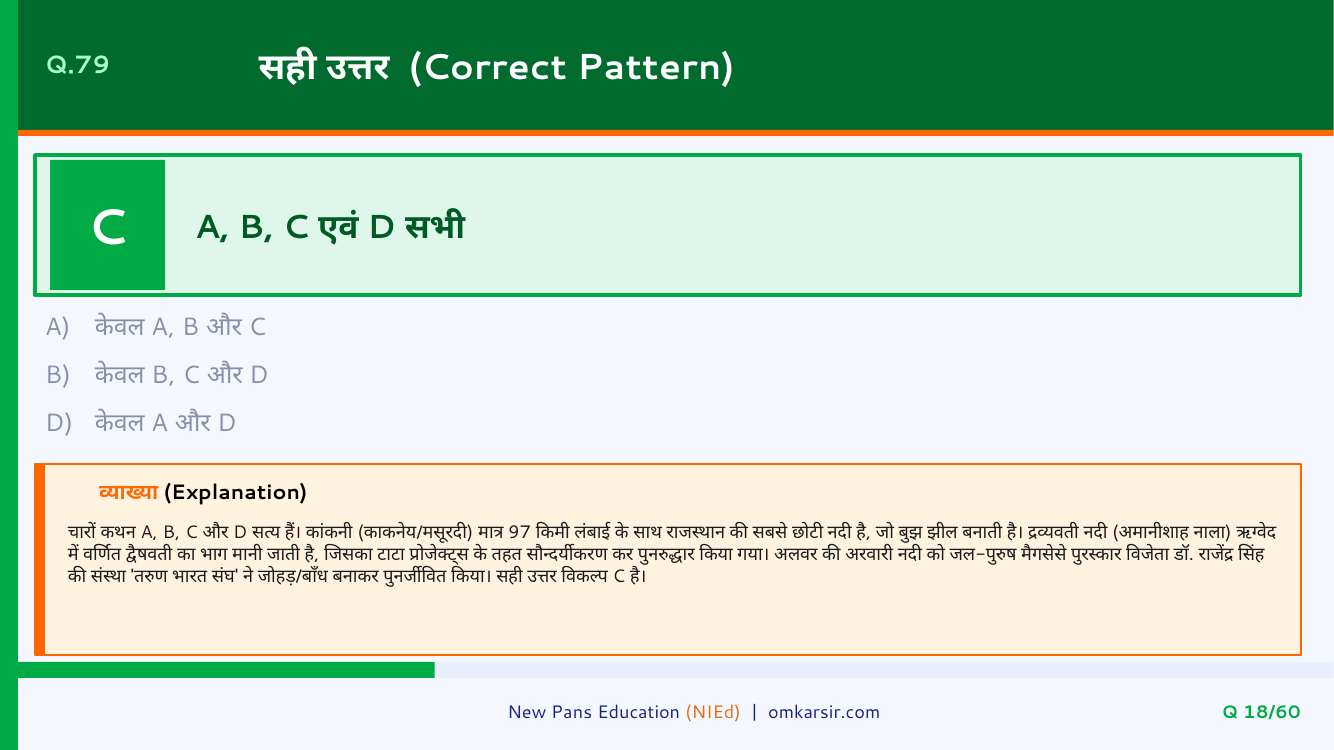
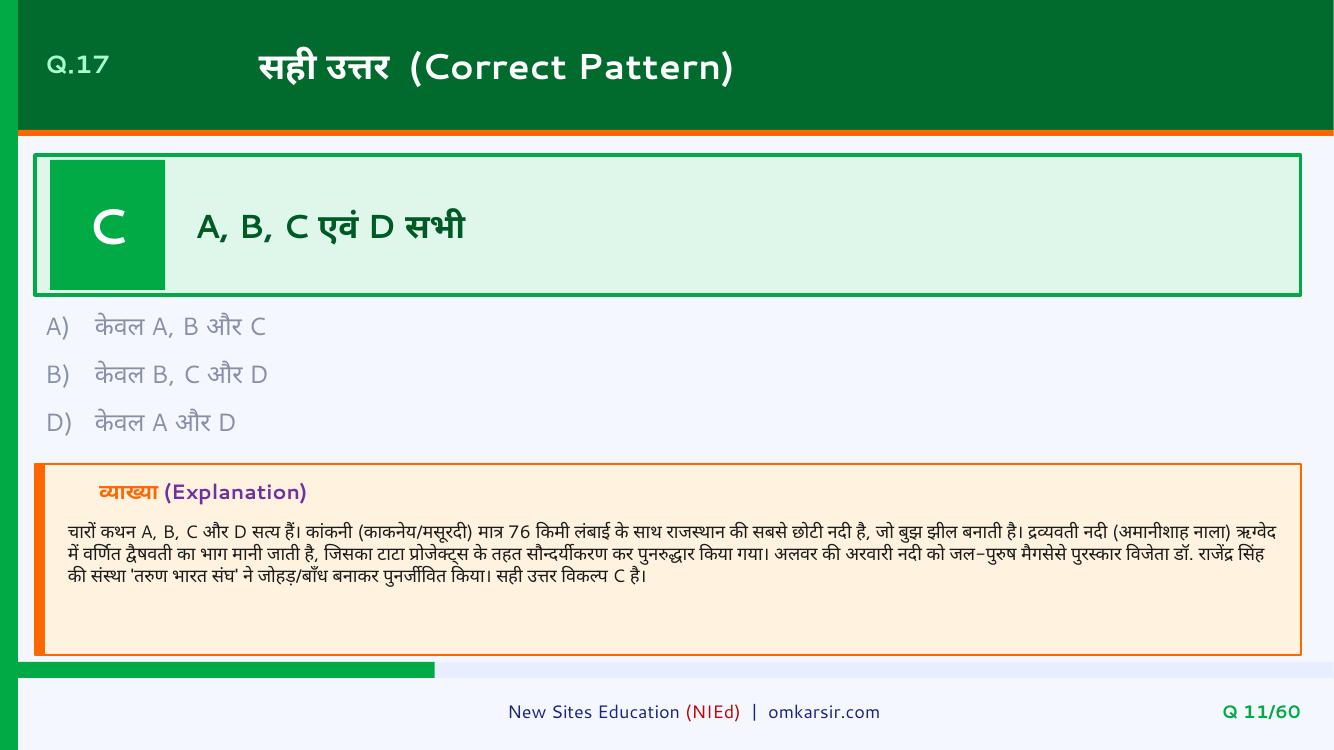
Q.79: Q.79 -> Q.17
Explanation colour: black -> purple
97: 97 -> 76
Pans: Pans -> Sites
NIEd colour: orange -> red
18/60: 18/60 -> 11/60
